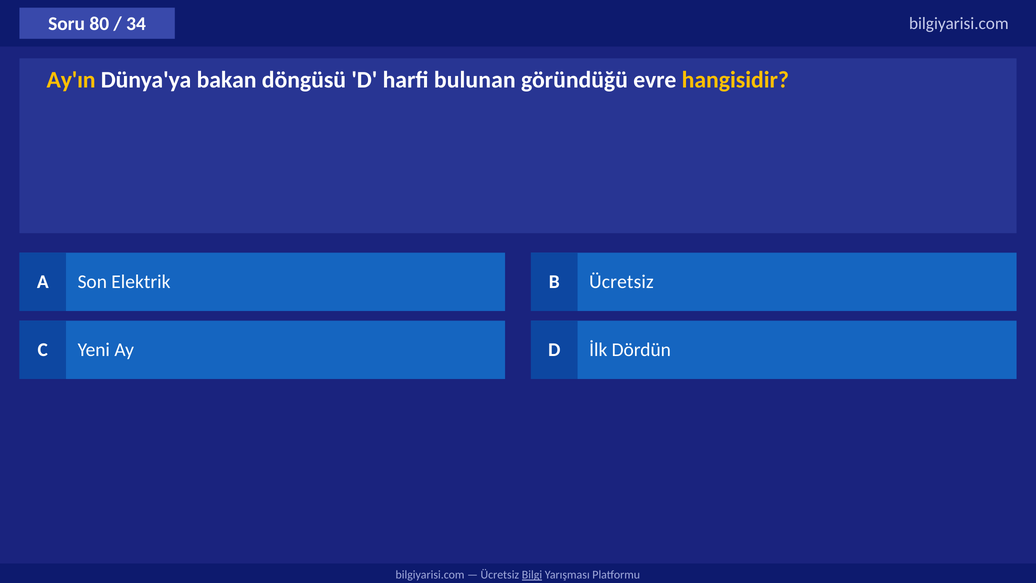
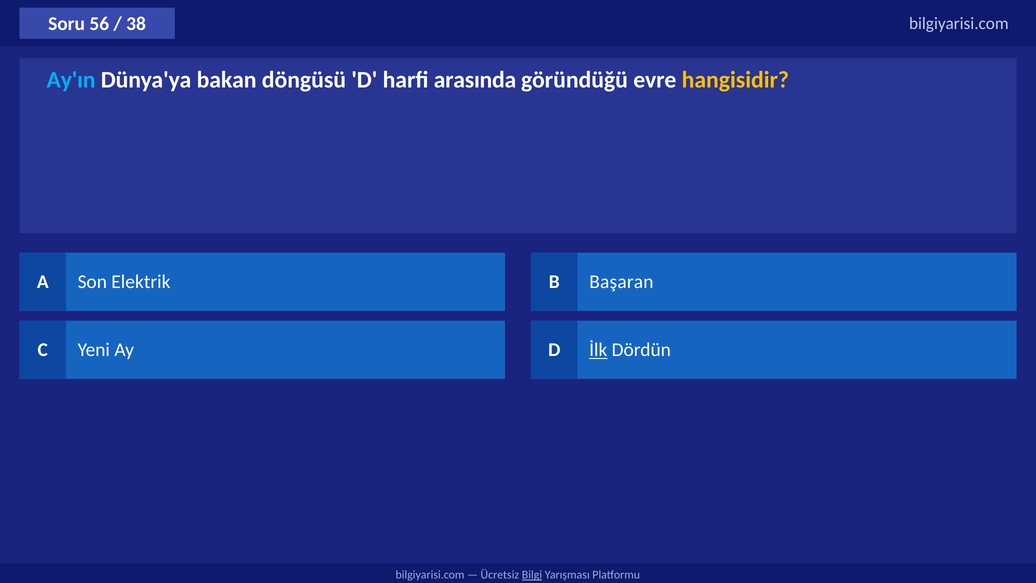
80: 80 -> 56
34: 34 -> 38
Ay'ın colour: yellow -> light blue
bulunan: bulunan -> arasında
B Ücretsiz: Ücretsiz -> Başaran
İlk underline: none -> present
